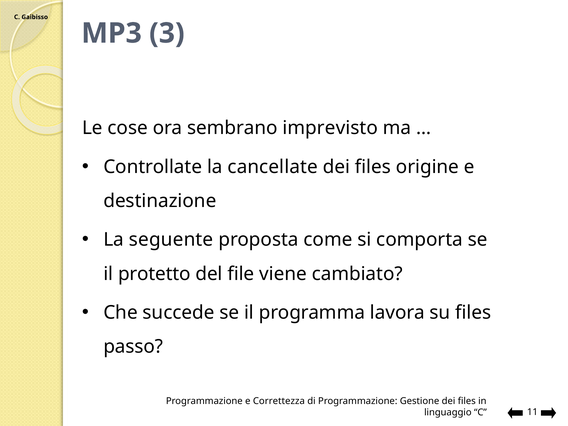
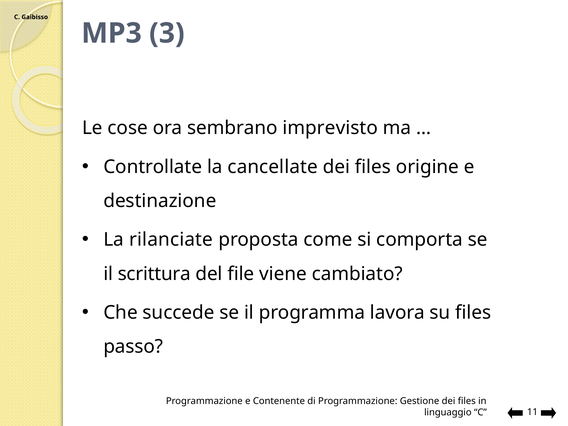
seguente: seguente -> rilanciate
protetto: protetto -> scrittura
Correttezza: Correttezza -> Contenente
